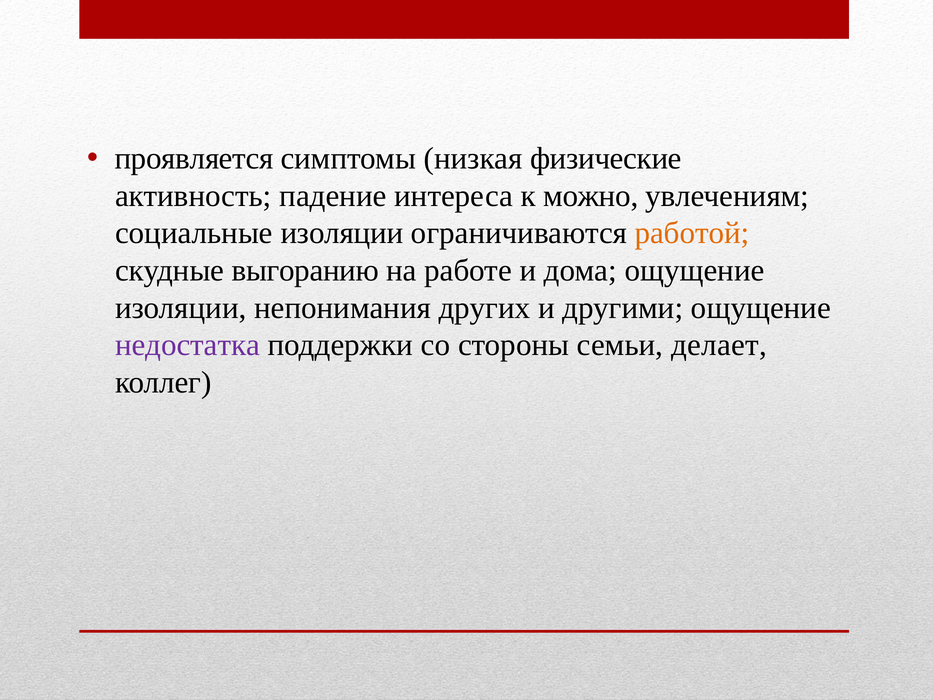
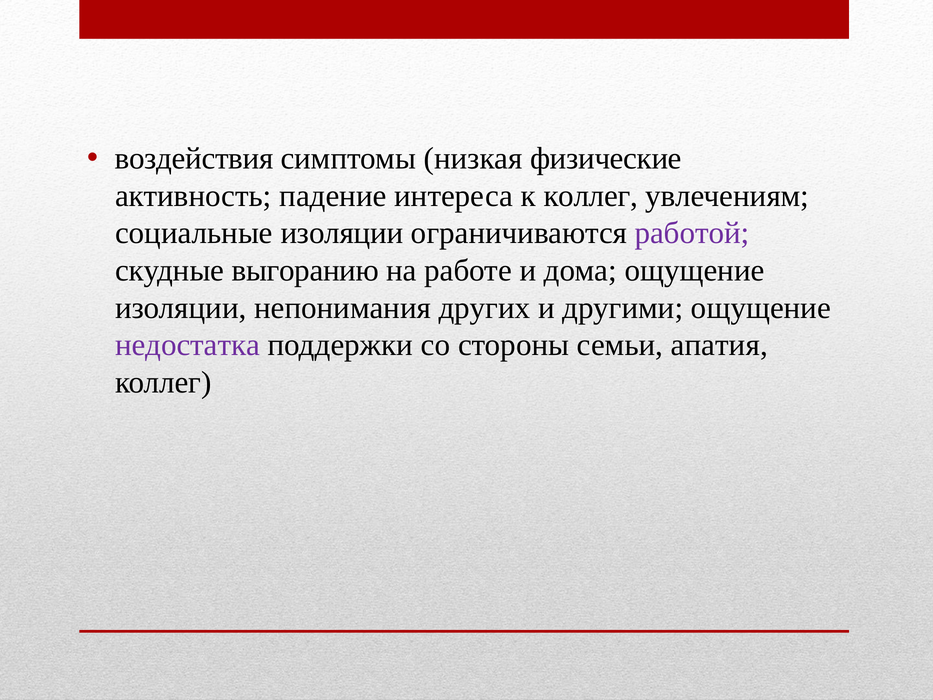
проявляется: проявляется -> воздействия
к можно: можно -> коллег
работой colour: orange -> purple
делает: делает -> апатия
